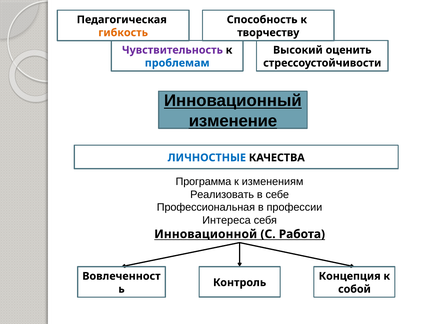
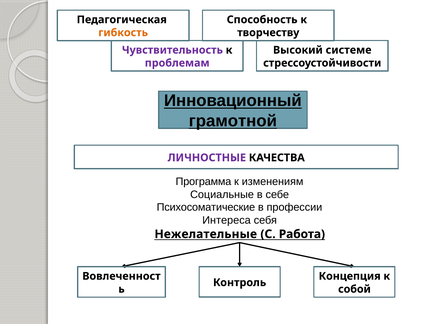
оценить: оценить -> системе
проблемам colour: blue -> purple
изменение: изменение -> грамотной
ЛИЧНОСТНЫЕ colour: blue -> purple
Реализовать: Реализовать -> Социальные
Профессиональная: Профессиональная -> Психосоматические
Инновационной: Инновационной -> Нежелательные
